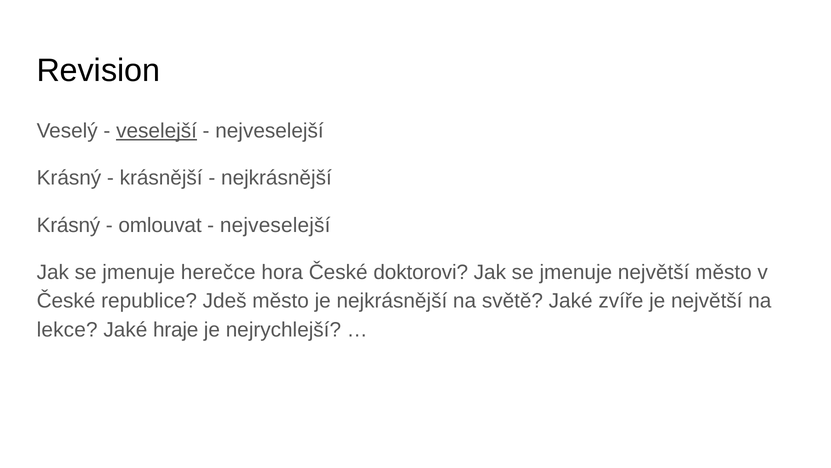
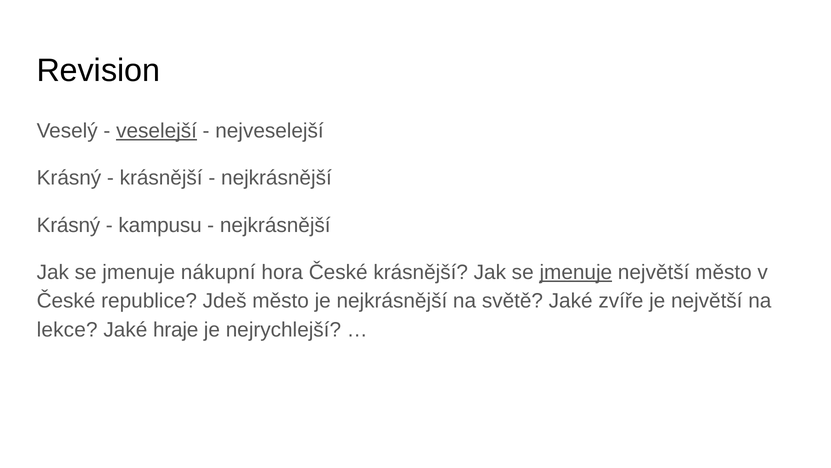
omlouvat: omlouvat -> kampusu
nejveselejší at (275, 225): nejveselejší -> nejkrásnější
herečce: herečce -> nákupní
České doktorovi: doktorovi -> krásnější
jmenuje at (576, 272) underline: none -> present
